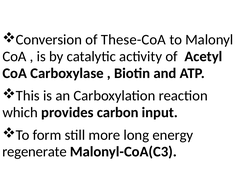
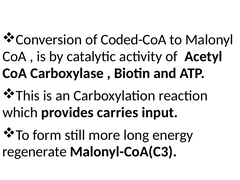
These-CoA: These-CoA -> Coded-CoA
carbon: carbon -> carries
